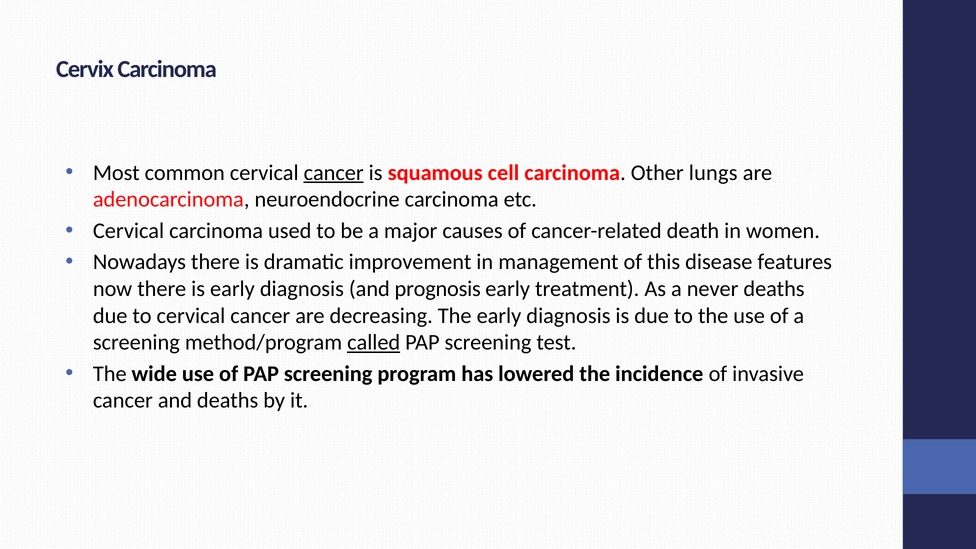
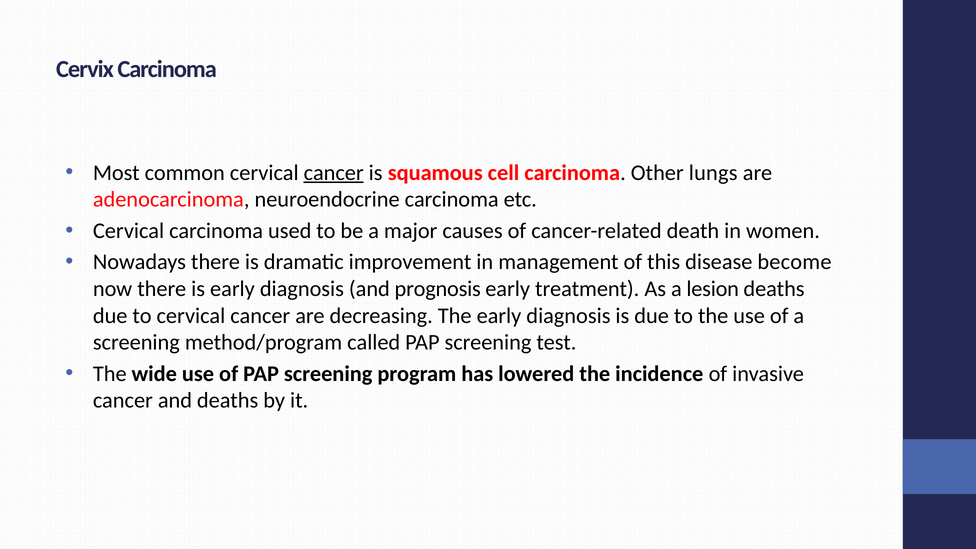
features: features -> become
never: never -> lesion
called underline: present -> none
